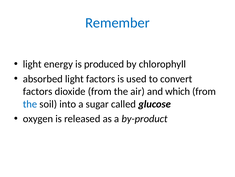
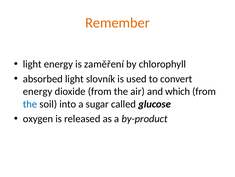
Remember colour: blue -> orange
produced: produced -> zaměření
light factors: factors -> slovník
factors at (38, 91): factors -> energy
